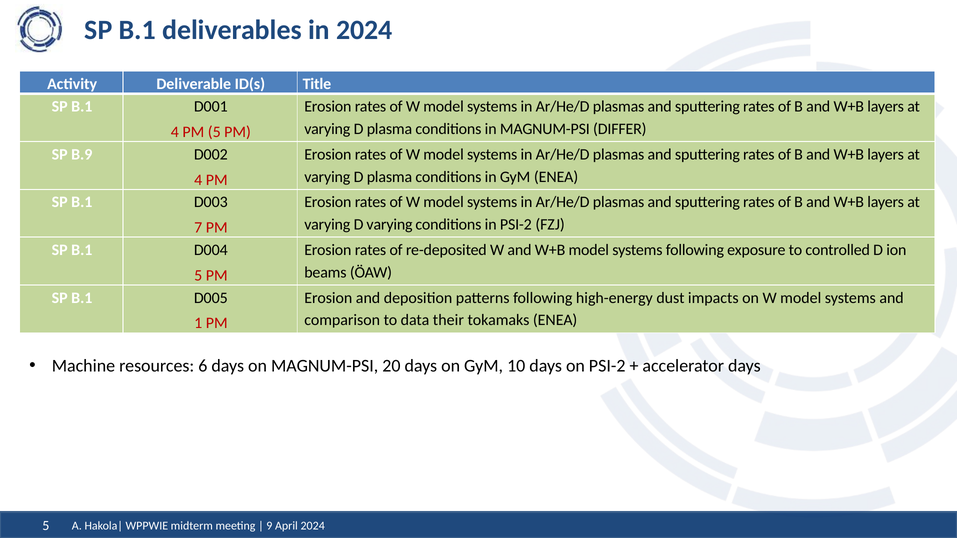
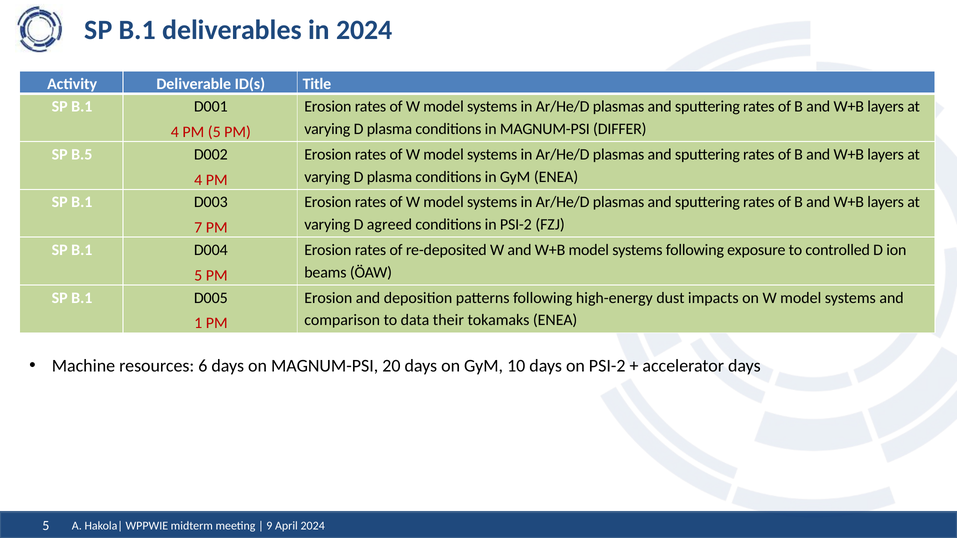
B.9: B.9 -> B.5
D varying: varying -> agreed
